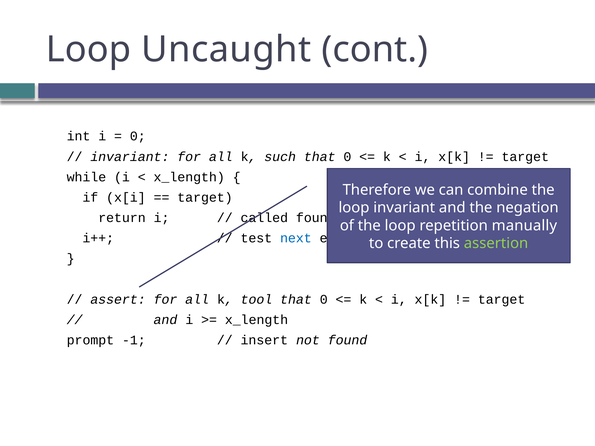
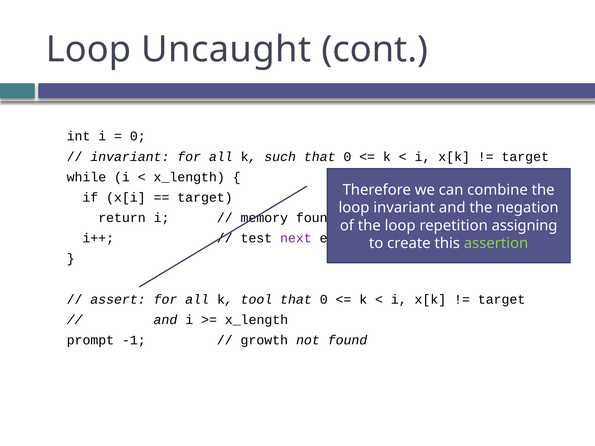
called: called -> memory
manually: manually -> assigning
next colour: blue -> purple
insert: insert -> growth
